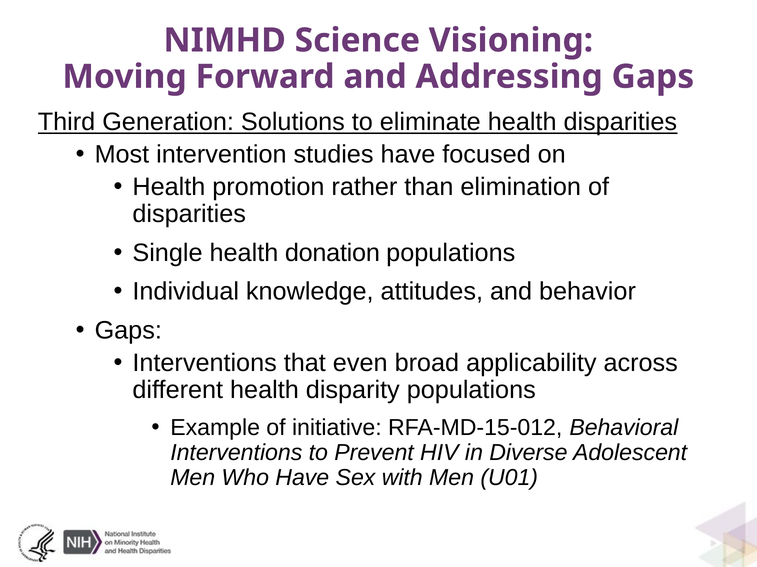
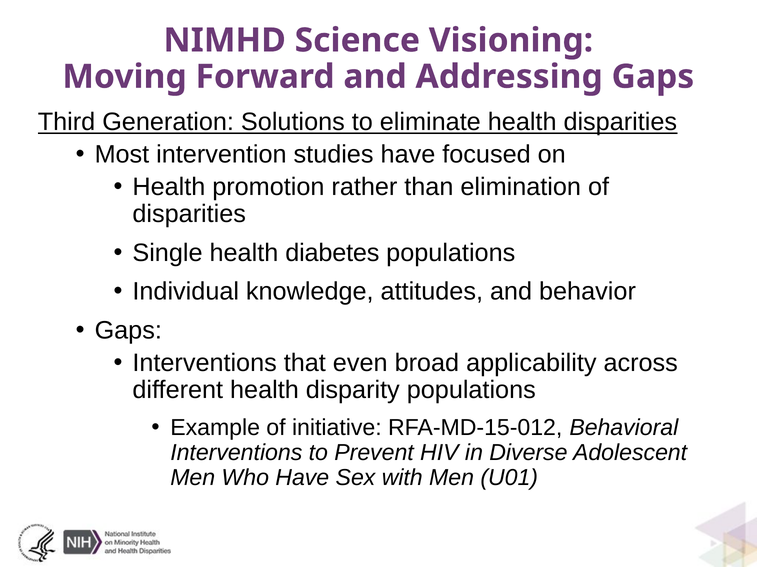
donation: donation -> diabetes
